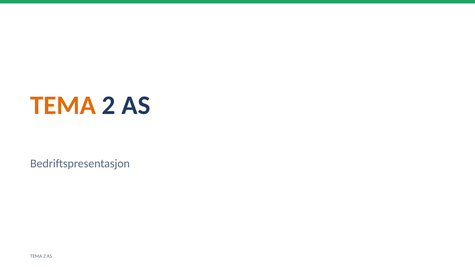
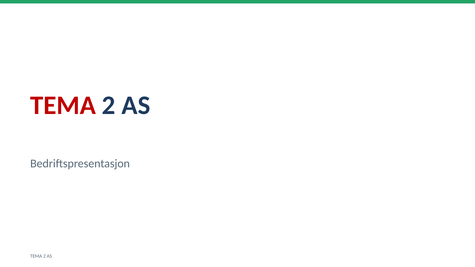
TEMA at (63, 105) colour: orange -> red
